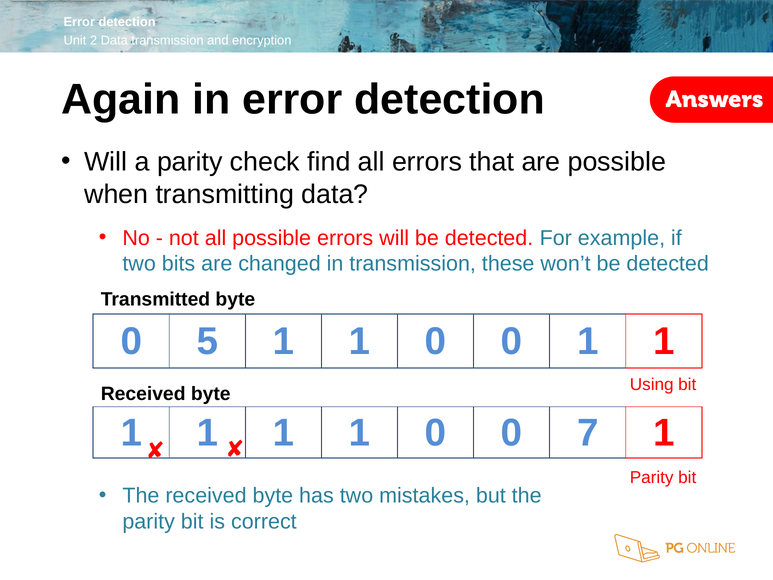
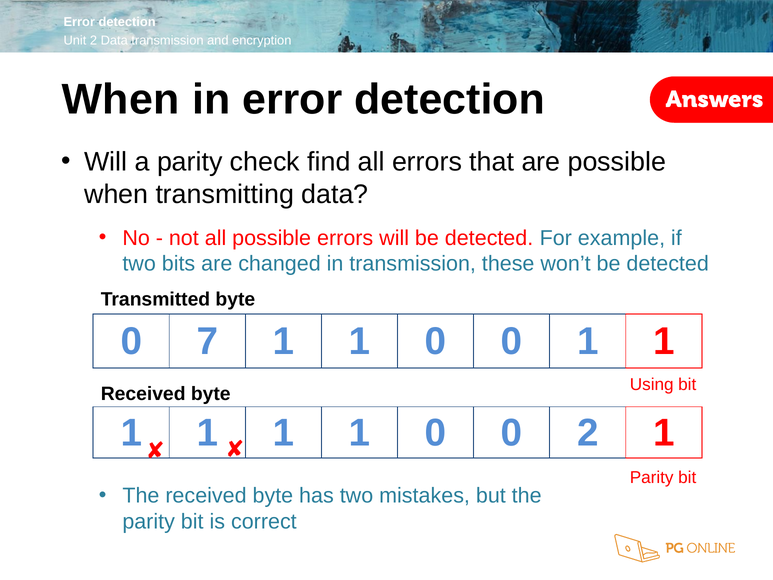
Again at (121, 100): Again -> When
5: 5 -> 7
0 7: 7 -> 2
